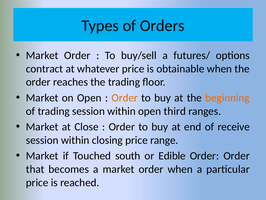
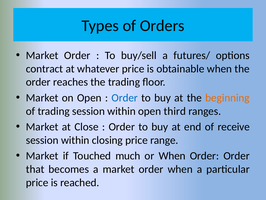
Order at (125, 98) colour: orange -> blue
south: south -> much
or Edible: Edible -> When
